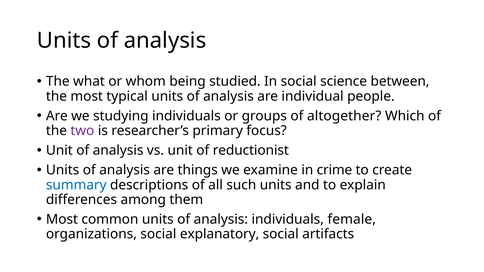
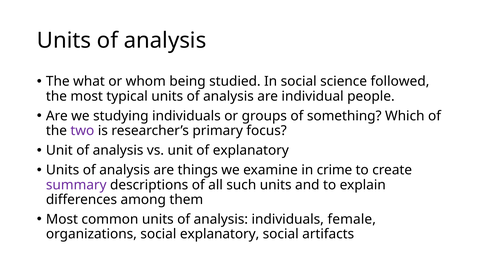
between: between -> followed
altogether: altogether -> something
of reductionist: reductionist -> explanatory
summary colour: blue -> purple
